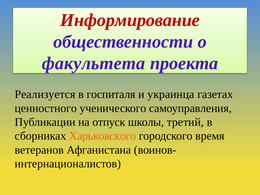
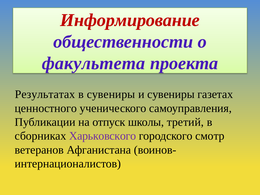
Реализуется: Реализуется -> Результатах
в госпиталя: госпиталя -> сувениры
и украинца: украинца -> сувениры
Харьковского colour: orange -> purple
время: время -> смотр
